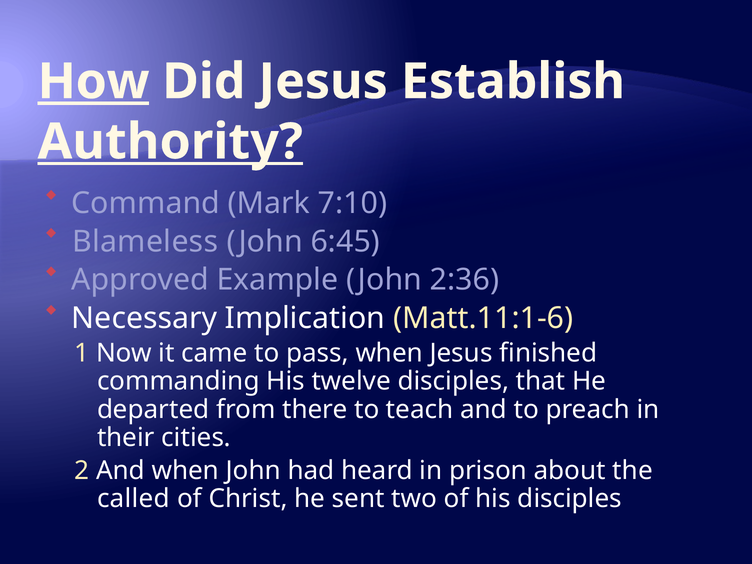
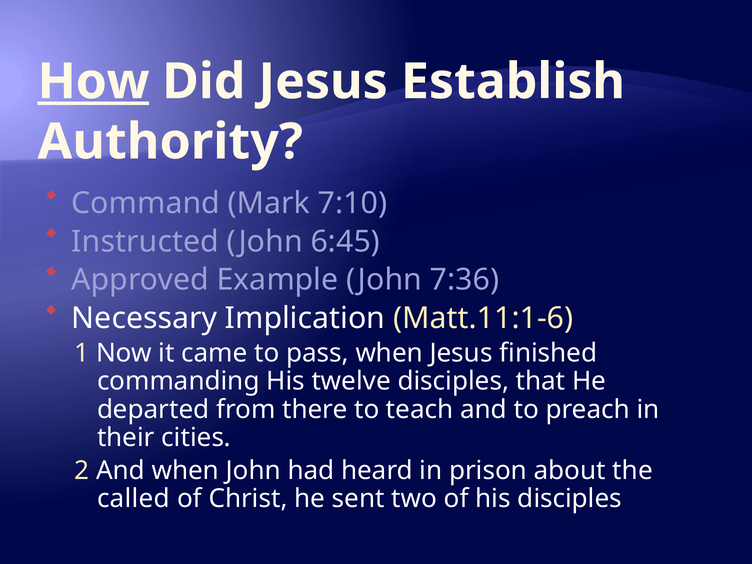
Authority underline: present -> none
Blameless: Blameless -> Instructed
2:36: 2:36 -> 7:36
